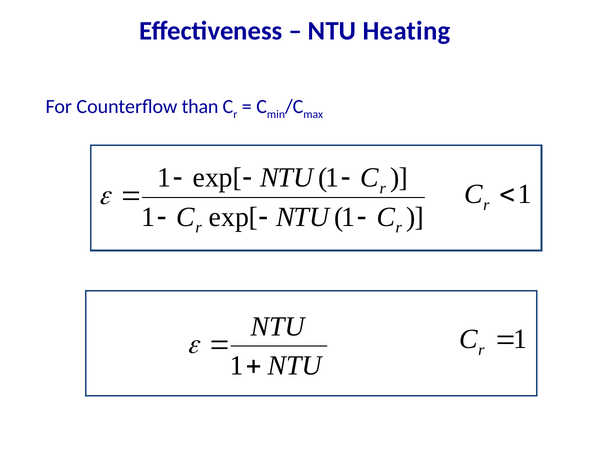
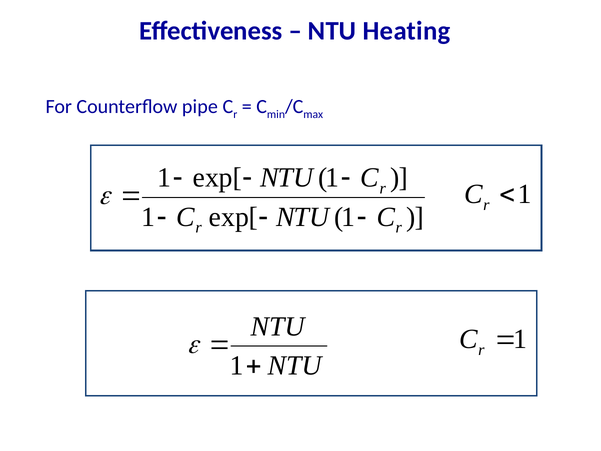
than: than -> pipe
